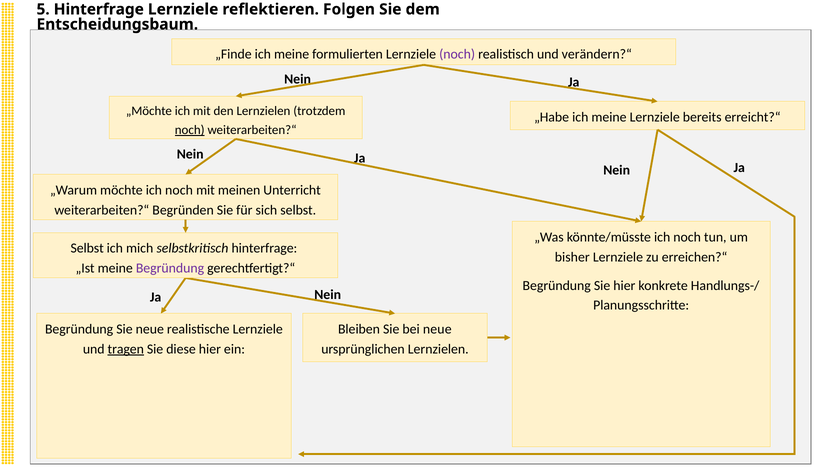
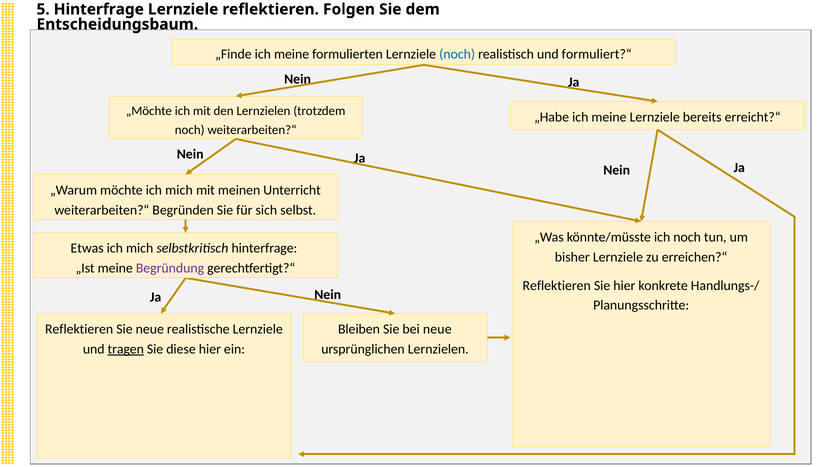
noch at (457, 54) colour: purple -> blue
verändern?“: verändern?“ -> formuliert?“
noch at (190, 130) underline: present -> none
möchte ich noch: noch -> mich
Selbst at (87, 248): Selbst -> Etwas
Begründung at (557, 285): Begründung -> Reflektieren
Begründung at (79, 329): Begründung -> Reflektieren
